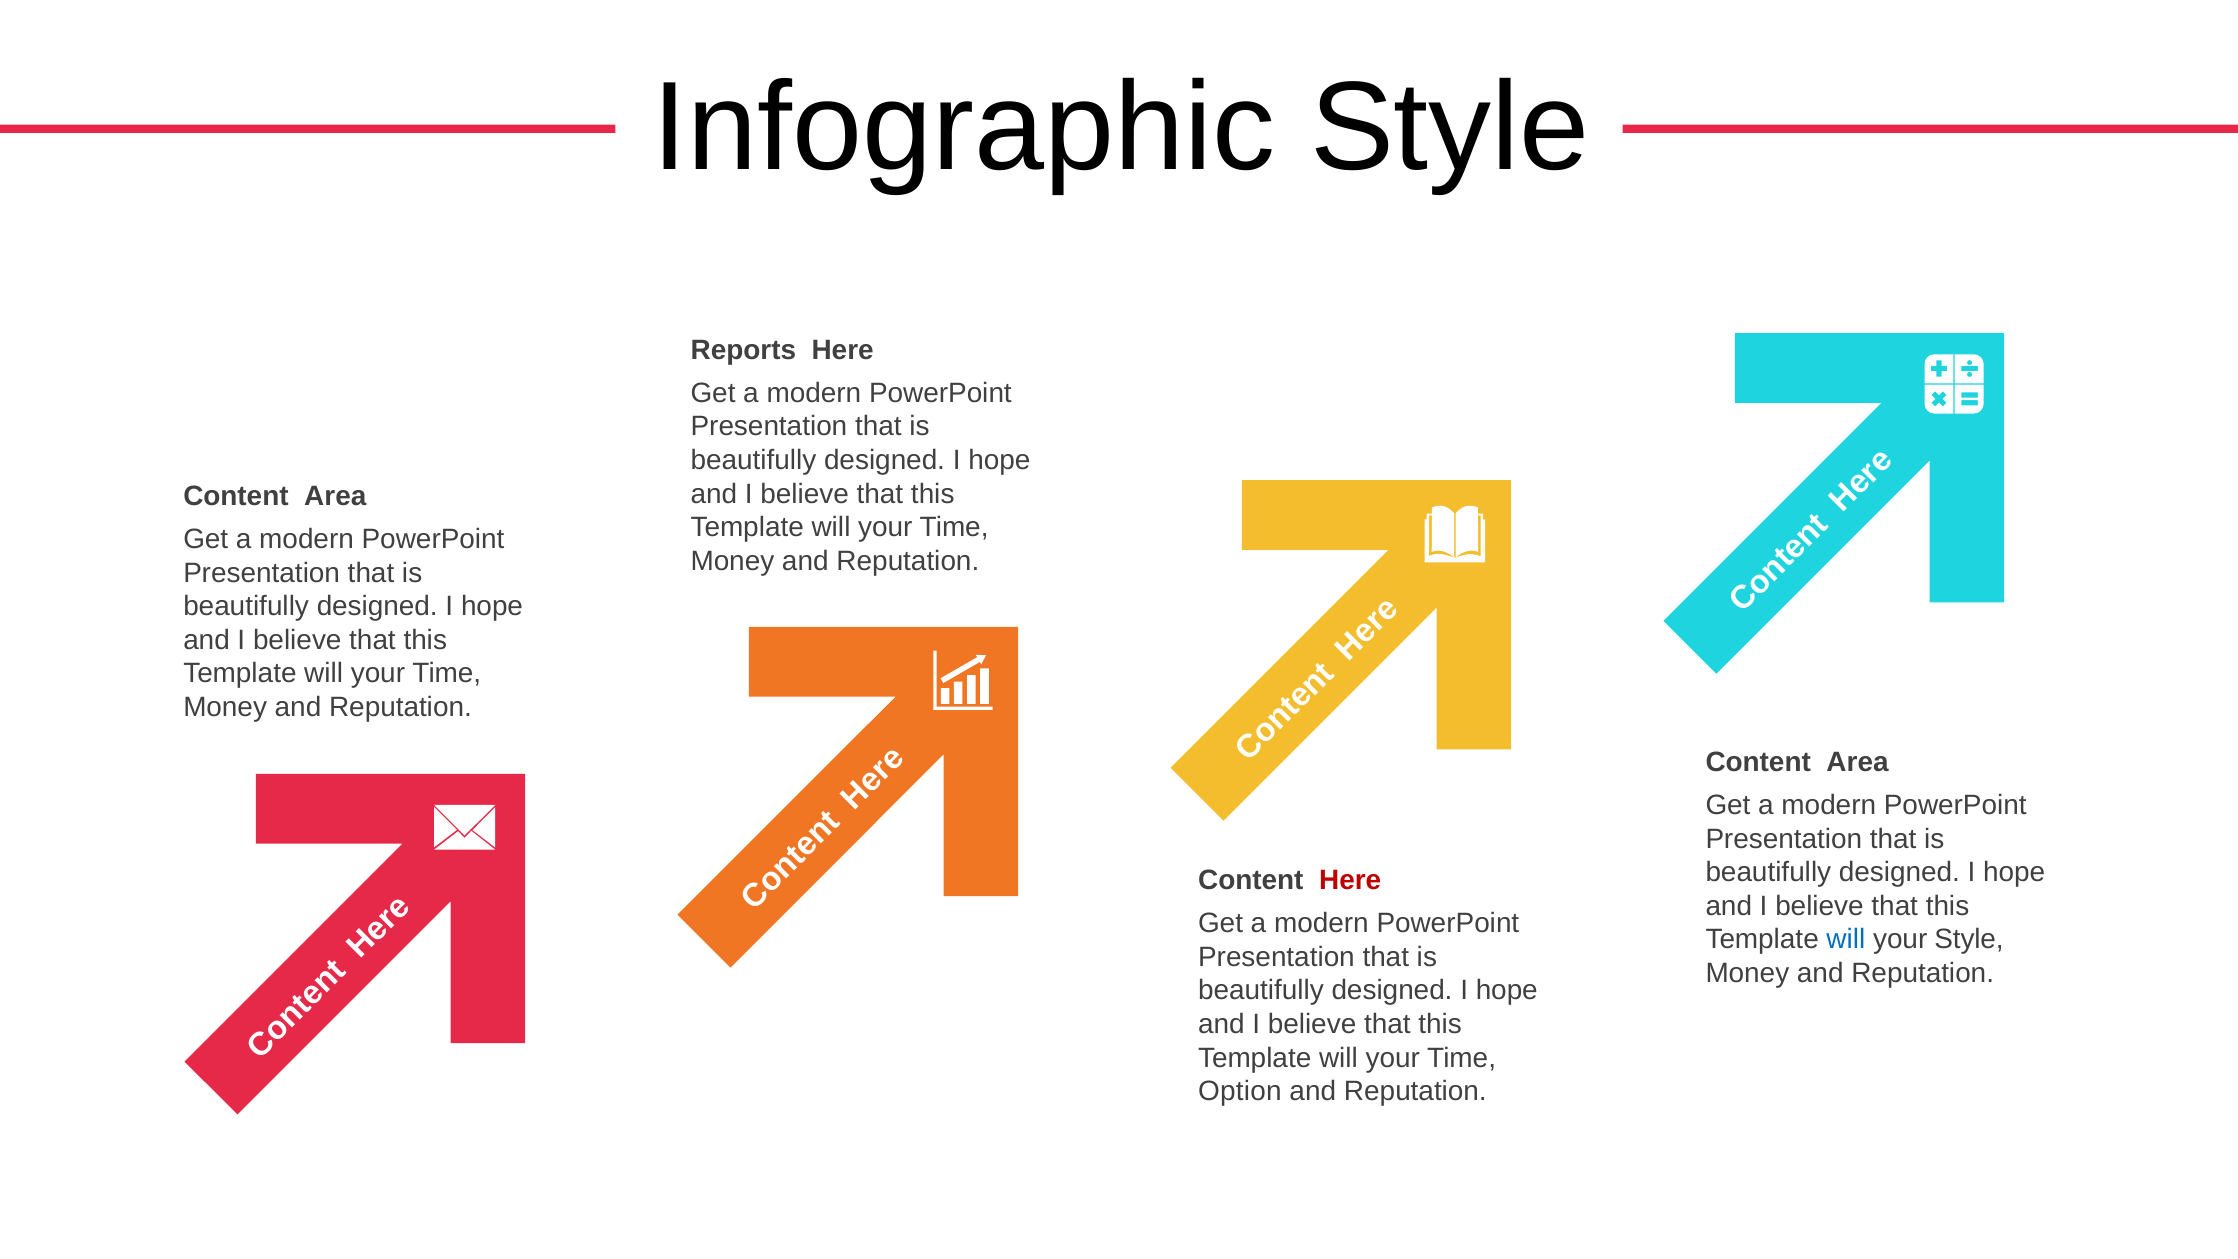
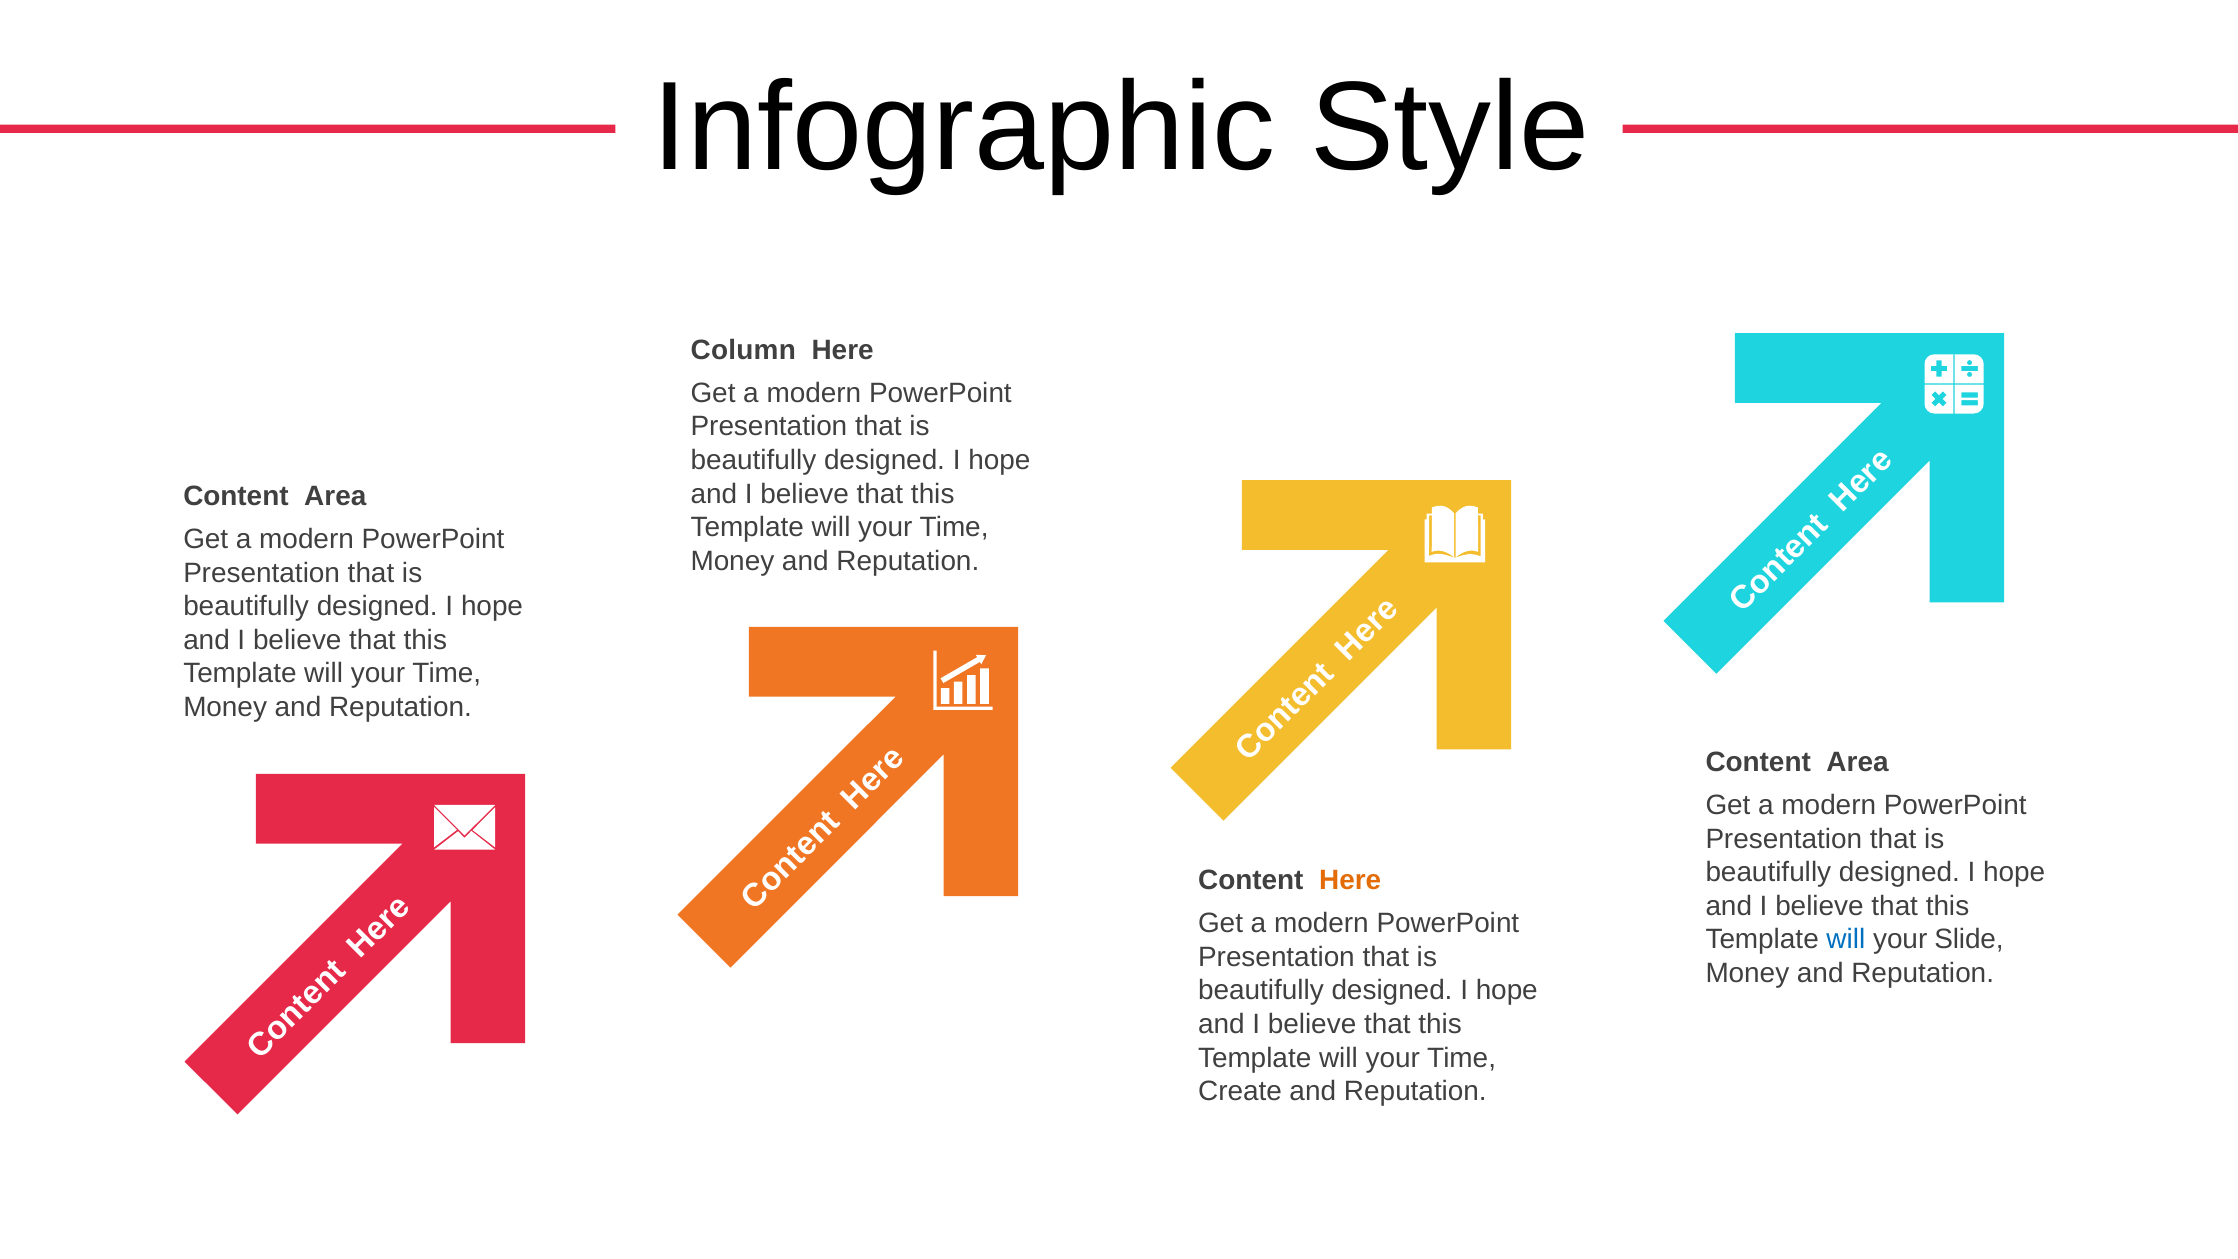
Reports: Reports -> Column
Here at (1350, 881) colour: red -> orange
your Style: Style -> Slide
Option: Option -> Create
